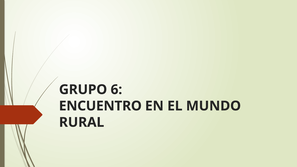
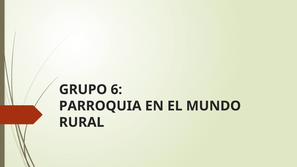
ENCUENTRO: ENCUENTRO -> PARROQUIA
